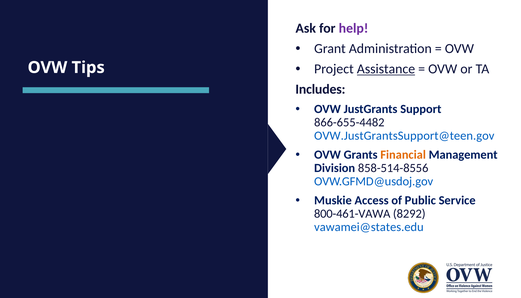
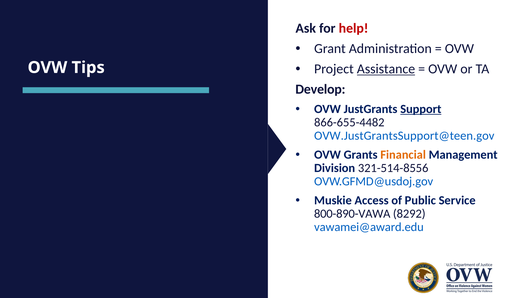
help colour: purple -> red
Includes: Includes -> Develop
Support underline: none -> present
858-514-8556: 858-514-8556 -> 321-514-8556
800-461-VAWA: 800-461-VAWA -> 800-890-VAWA
vawamei@states.edu: vawamei@states.edu -> vawamei@award.edu
